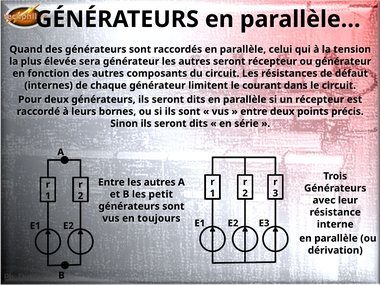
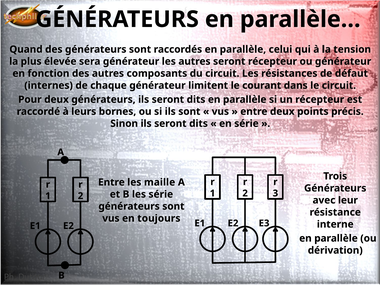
Entre les autres: autres -> maille
les petit: petit -> série
